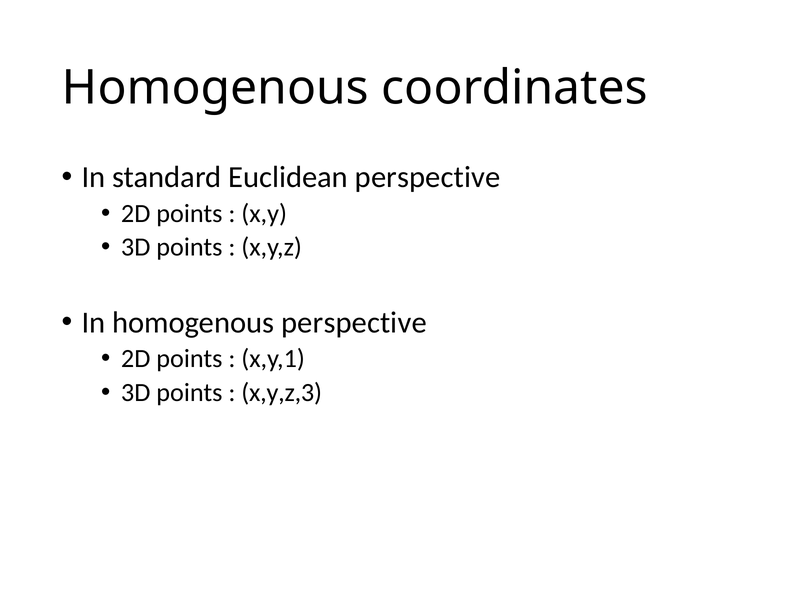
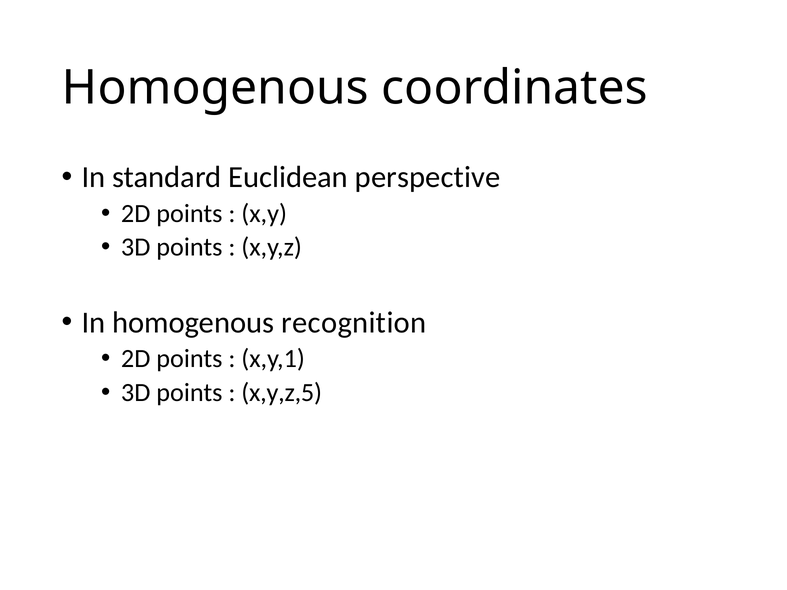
homogenous perspective: perspective -> recognition
x,y,z,3: x,y,z,3 -> x,y,z,5
